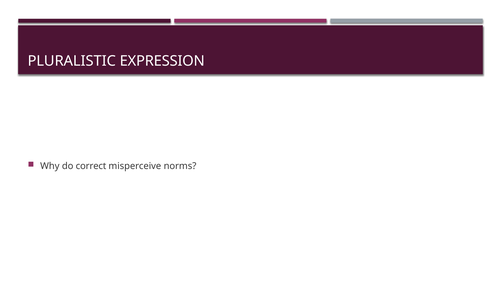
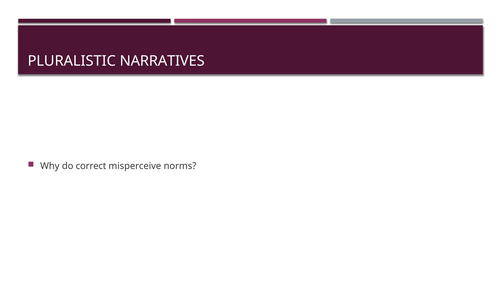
EXPRESSION: EXPRESSION -> NARRATIVES
